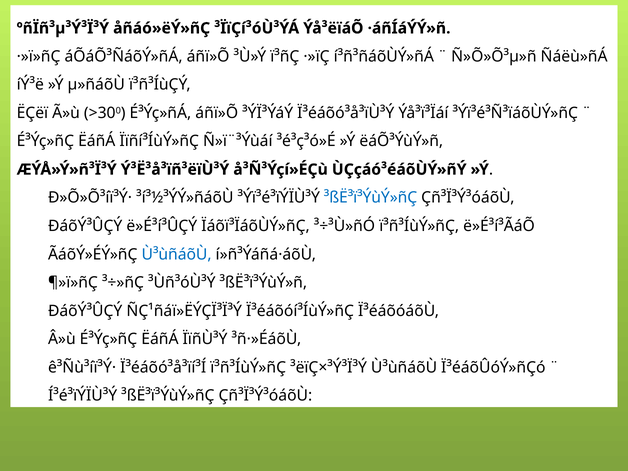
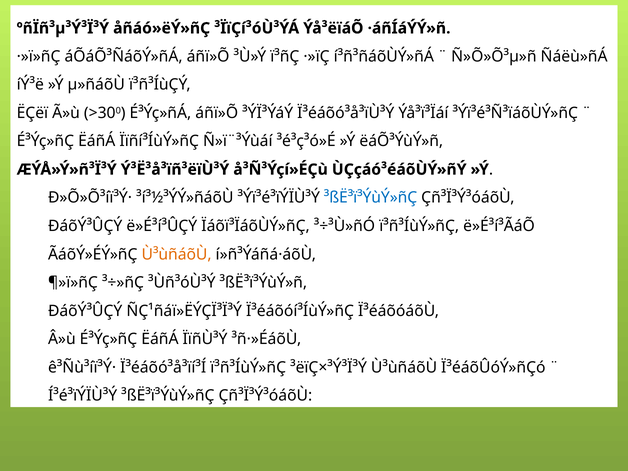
Ù³ùñáõÙ at (177, 254) colour: blue -> orange
